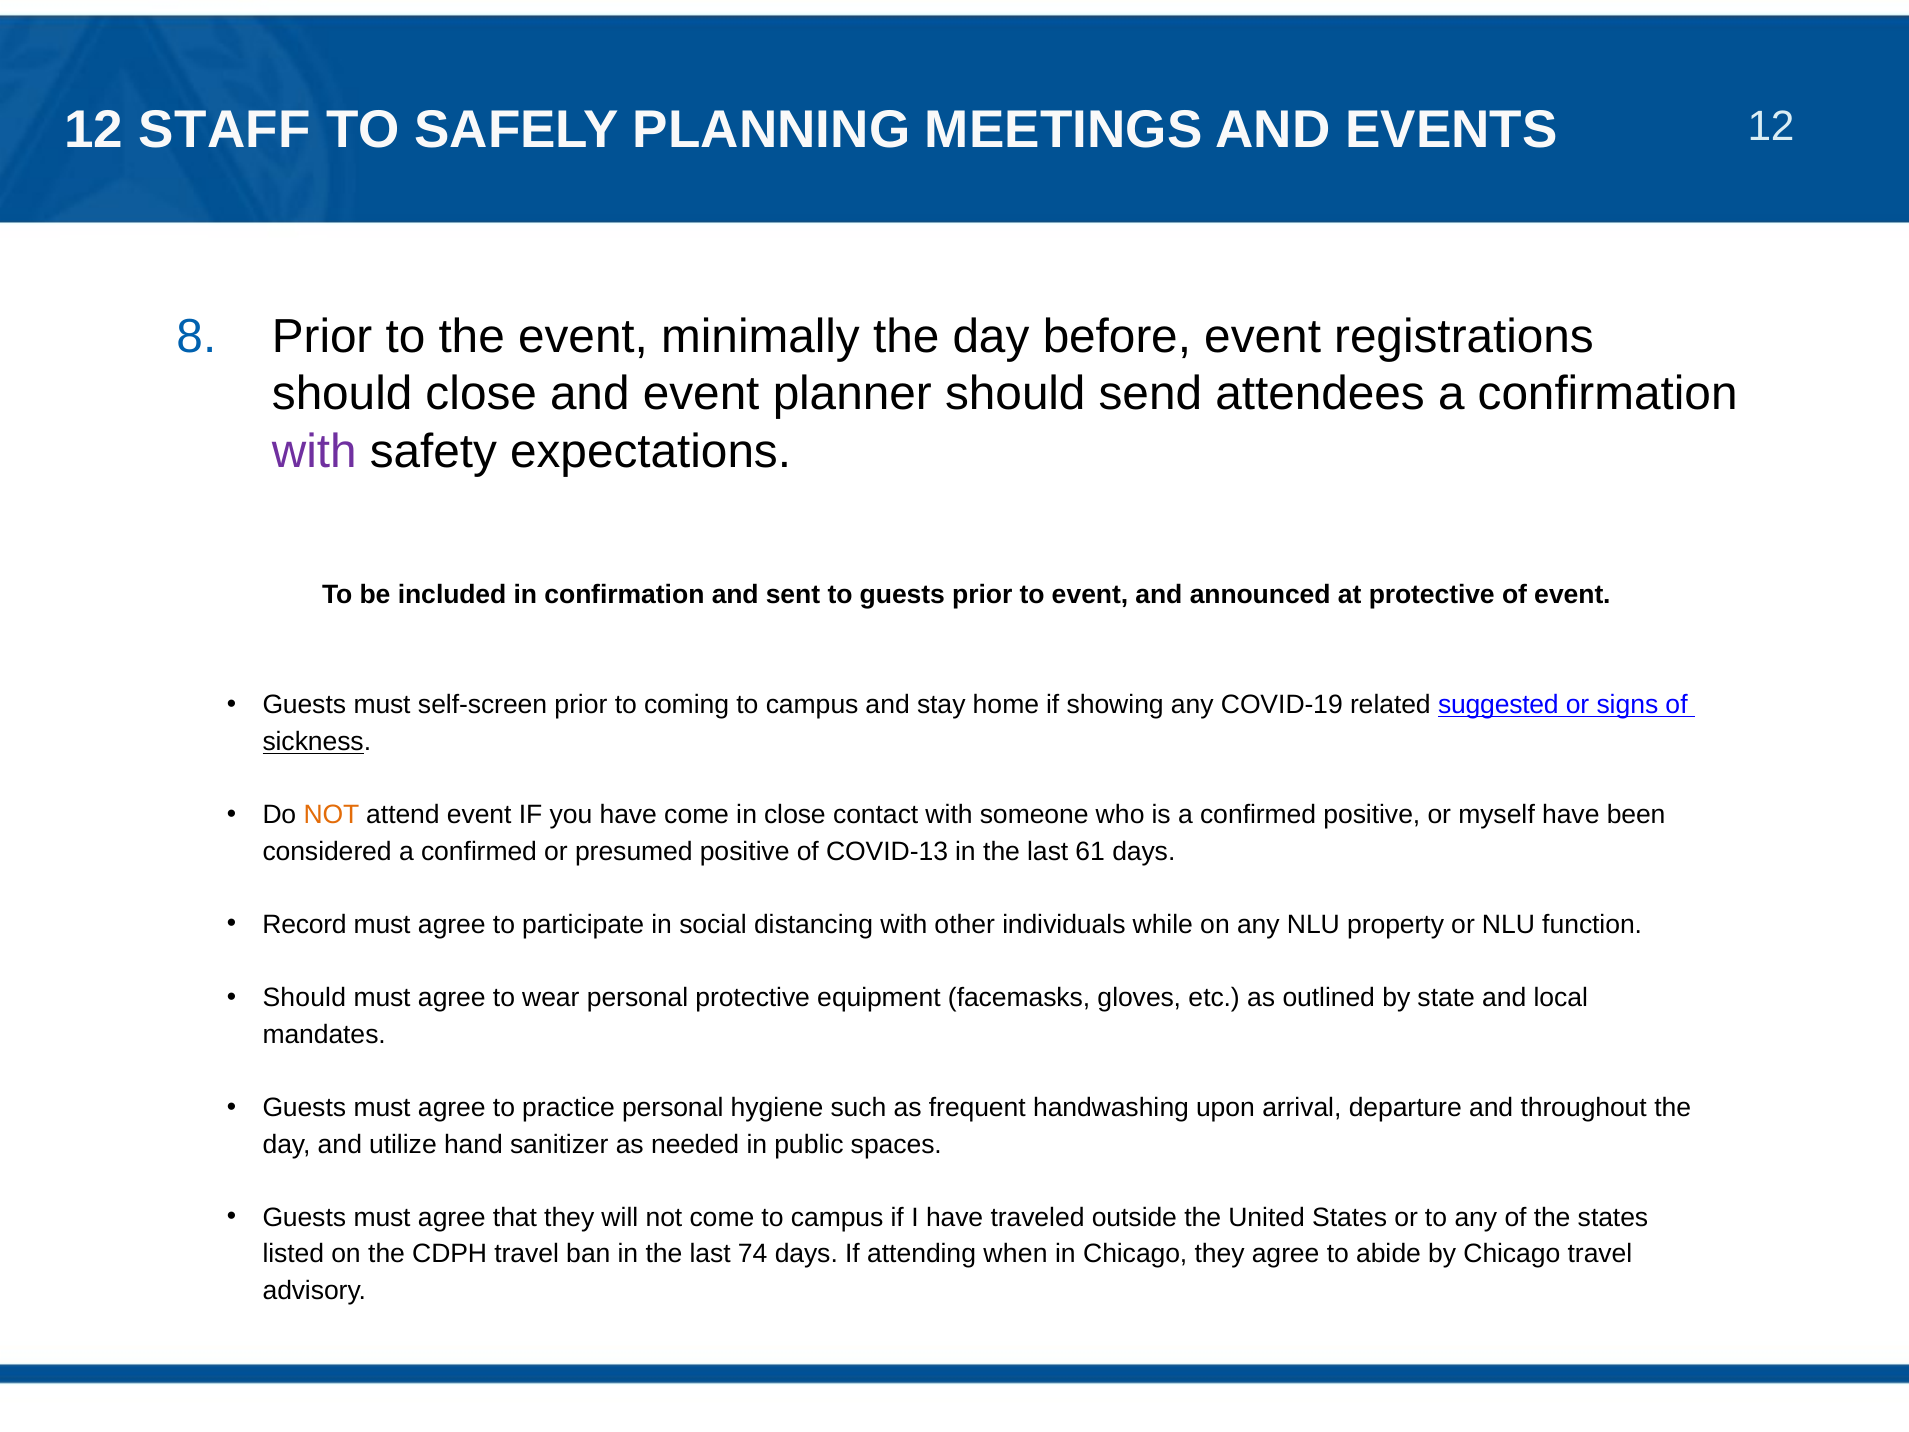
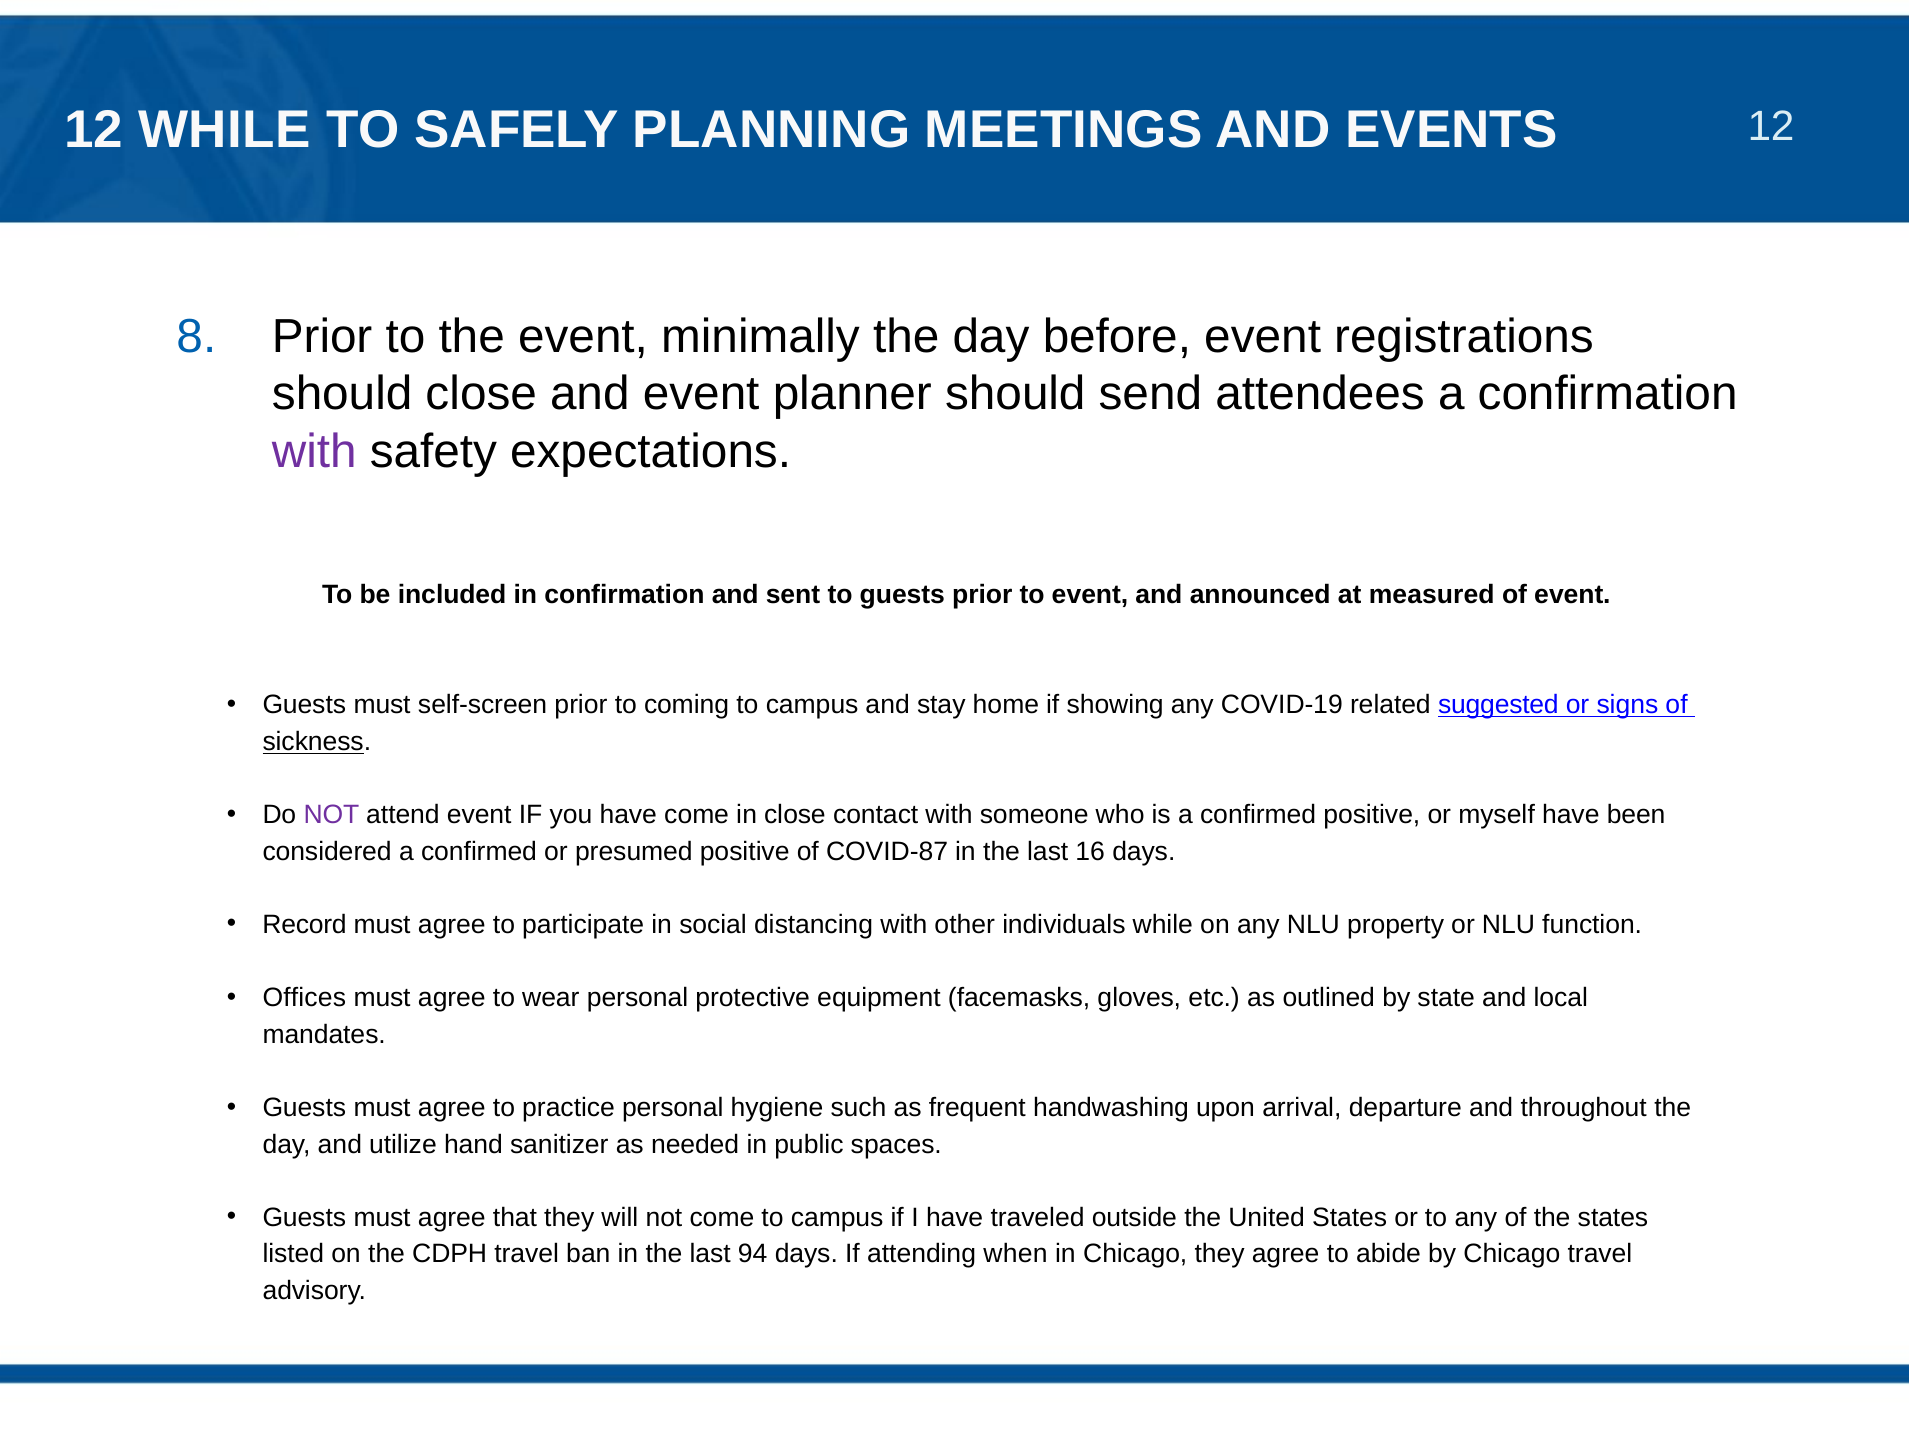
12 STAFF: STAFF -> WHILE
at protective: protective -> measured
NOT at (332, 815) colour: orange -> purple
COVID-13: COVID-13 -> COVID-87
61: 61 -> 16
Should at (304, 998): Should -> Offices
74: 74 -> 94
